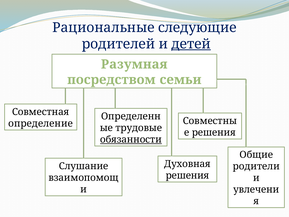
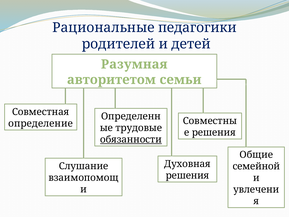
следующие: следующие -> педагогики
детей underline: present -> none
посредством: посредством -> авторитетом
родители: родители -> семейной
